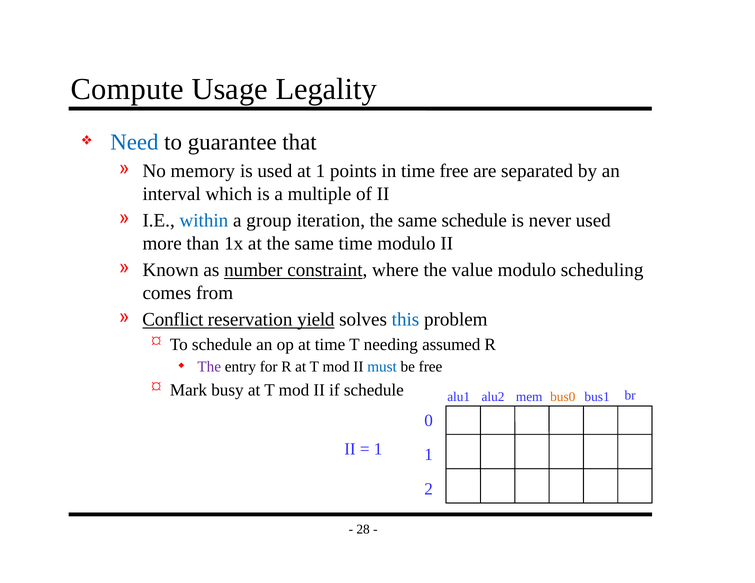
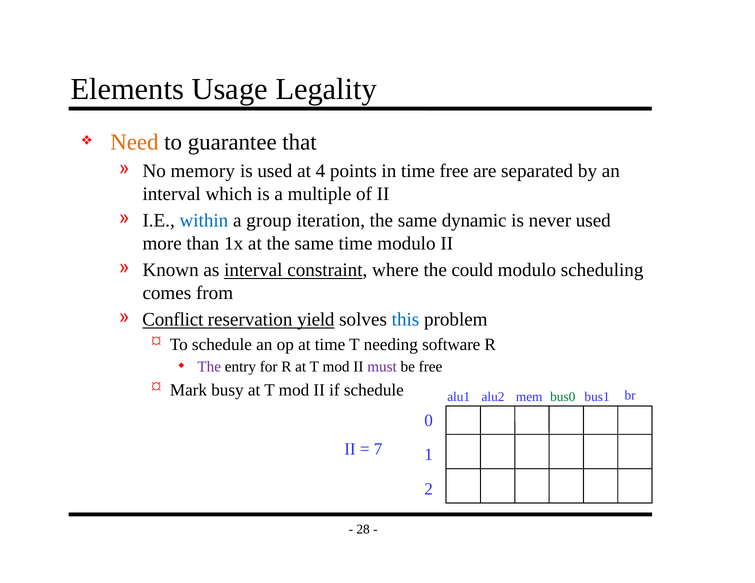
Compute: Compute -> Elements
Need colour: blue -> orange
at 1: 1 -> 4
same schedule: schedule -> dynamic
as number: number -> interval
value: value -> could
assumed: assumed -> software
must colour: blue -> purple
bus0 colour: orange -> green
1 at (378, 450): 1 -> 7
